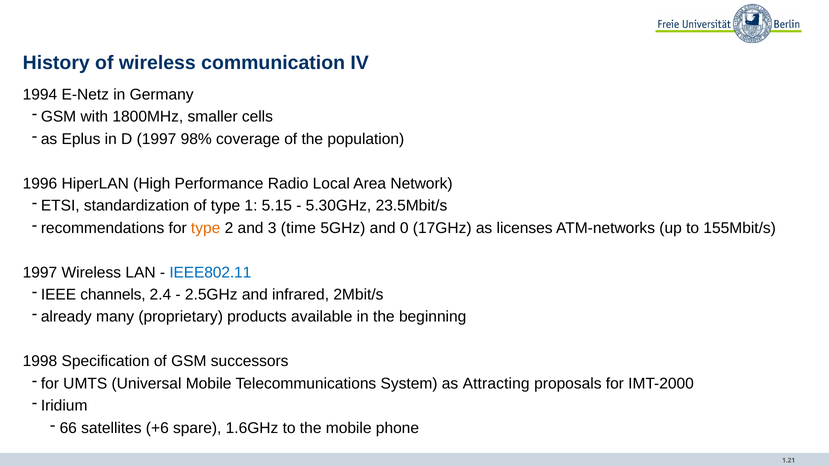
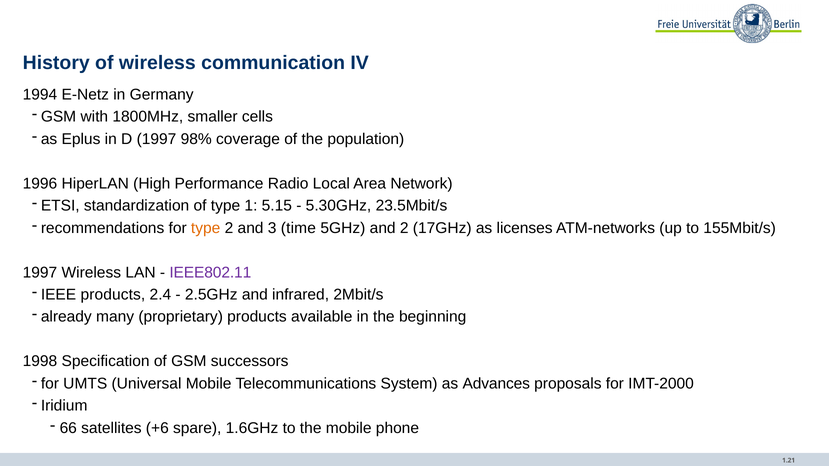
and 0: 0 -> 2
IEEE802.11 colour: blue -> purple
IEEE channels: channels -> products
Attracting: Attracting -> Advances
